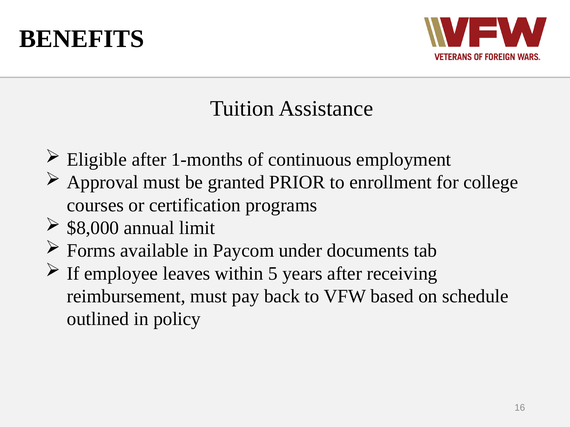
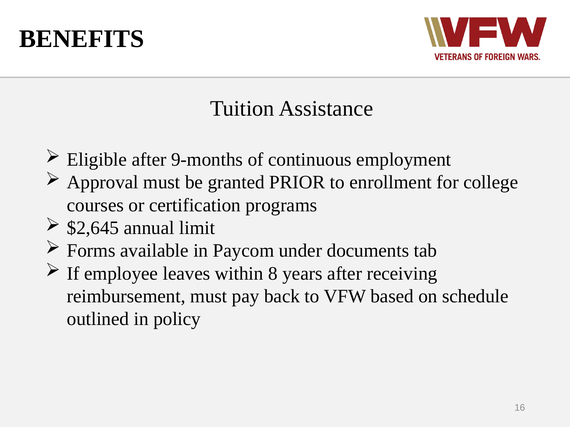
1-months: 1-months -> 9-months
$8,000: $8,000 -> $2,645
5: 5 -> 8
